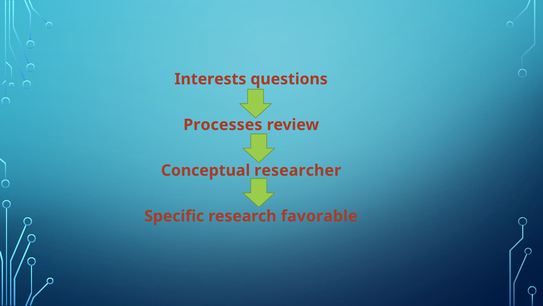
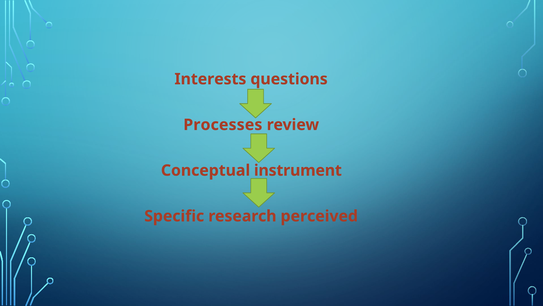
researcher: researcher -> instrument
favorable: favorable -> perceived
